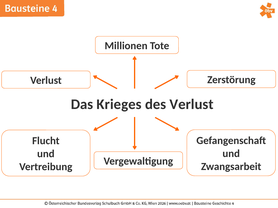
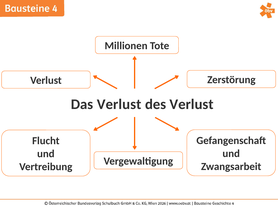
Das Krieges: Krieges -> Verlust
